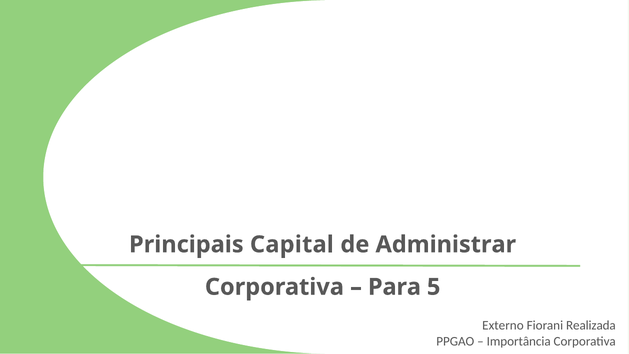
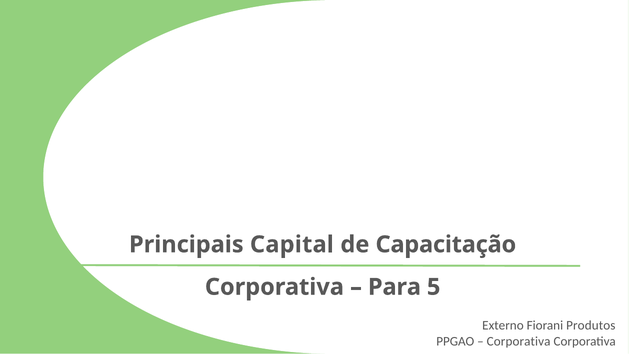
Administrar: Administrar -> Capacitação
Realizada: Realizada -> Produtos
Importância at (519, 341): Importância -> Corporativa
